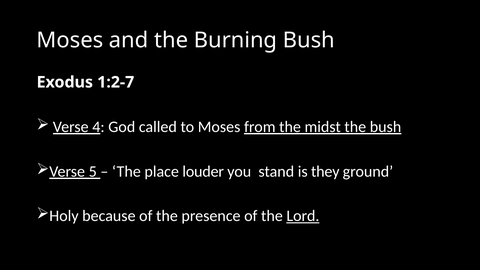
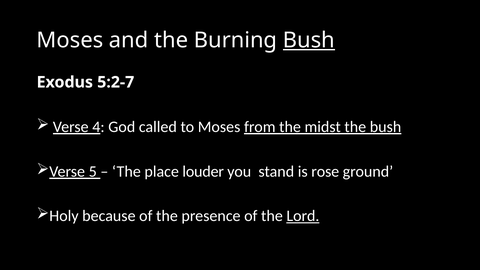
Bush at (309, 40) underline: none -> present
1:2-7: 1:2-7 -> 5:2-7
they: they -> rose
